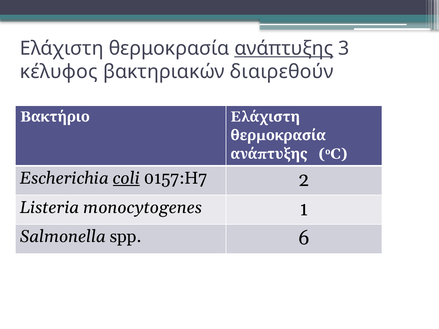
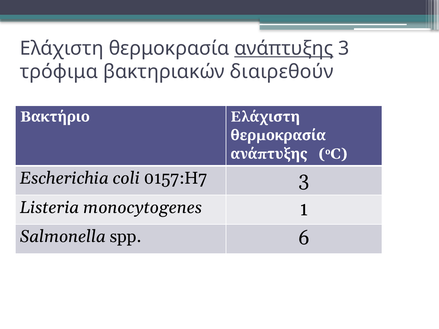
κέλυφος: κέλυφος -> τρόφιμα
coli underline: present -> none
0157:Η7 2: 2 -> 3
